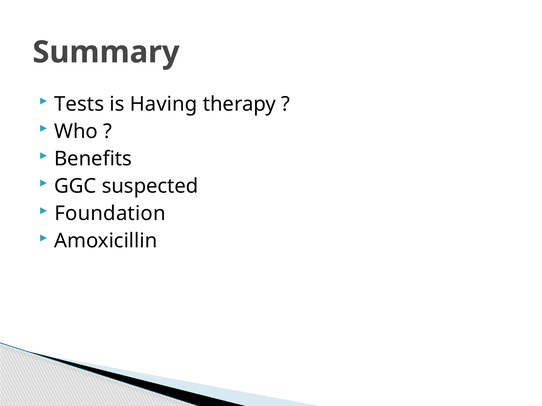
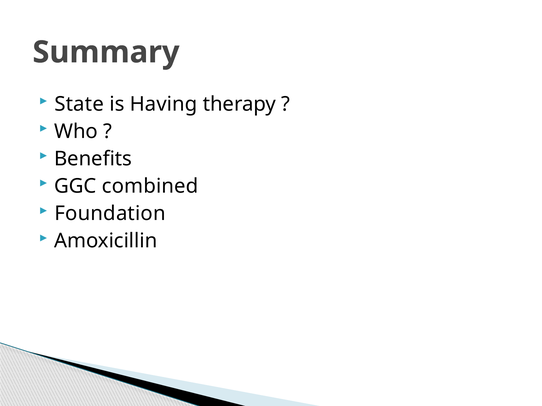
Tests: Tests -> State
suspected: suspected -> combined
